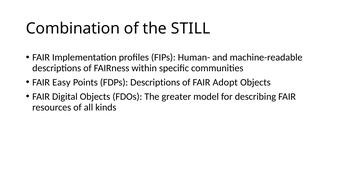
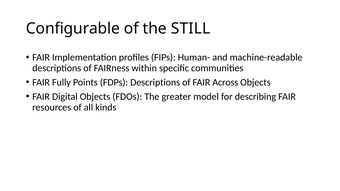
Combination: Combination -> Configurable
Easy: Easy -> Fully
Adopt: Adopt -> Across
